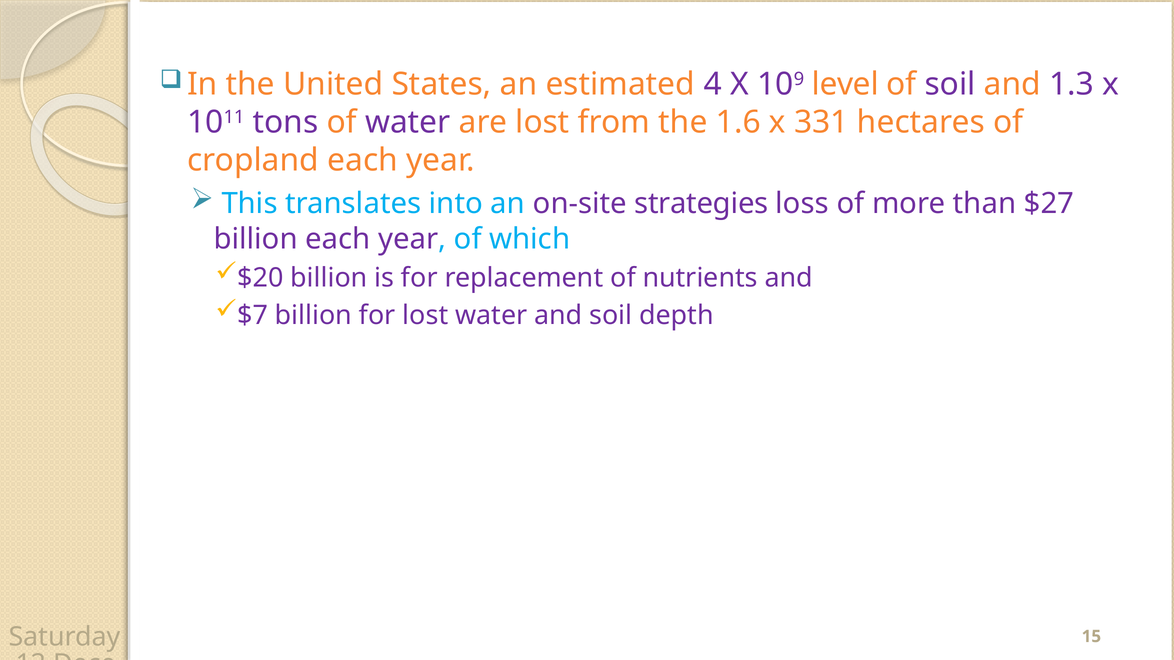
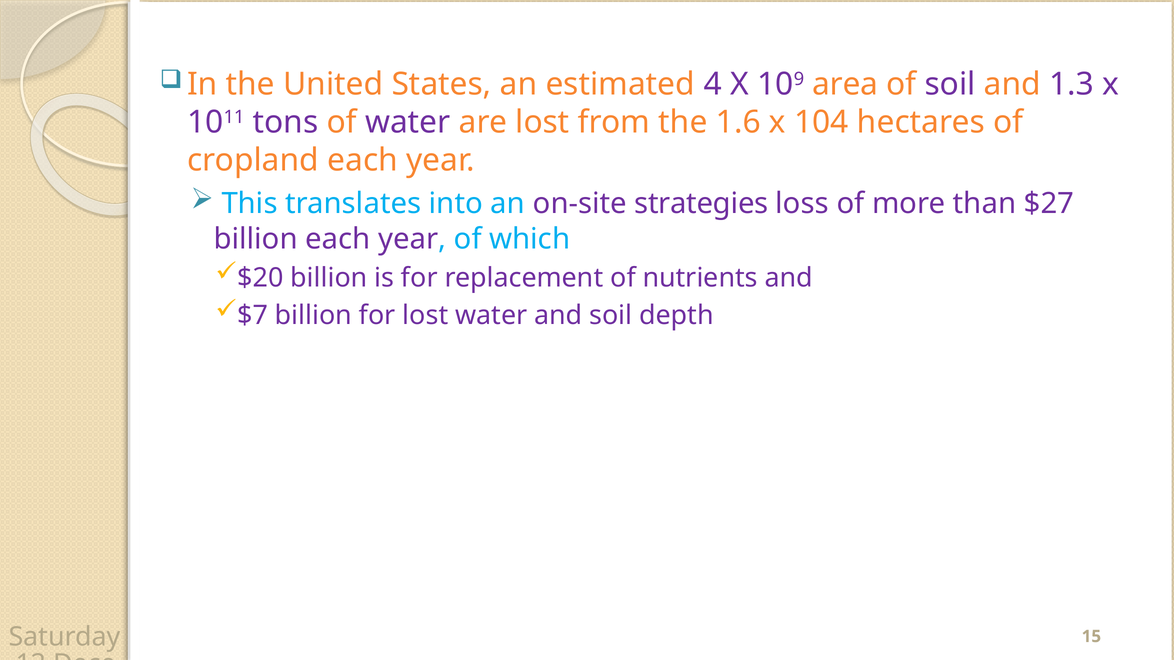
level: level -> area
331: 331 -> 104
